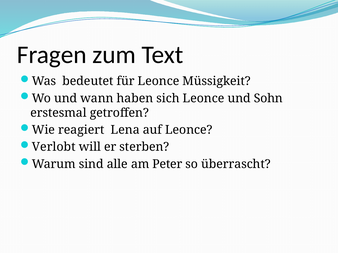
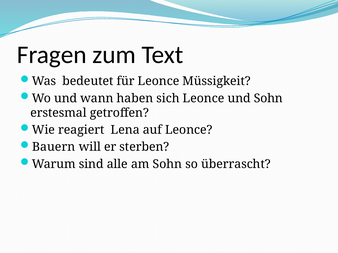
Verlobt: Verlobt -> Bauern
am Peter: Peter -> Sohn
